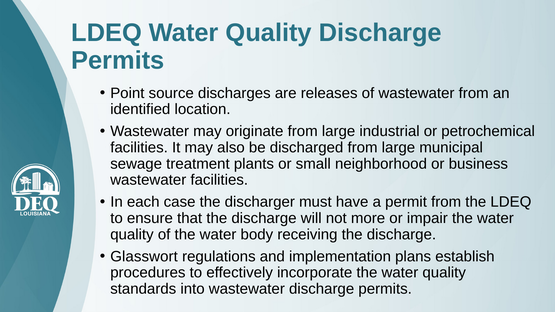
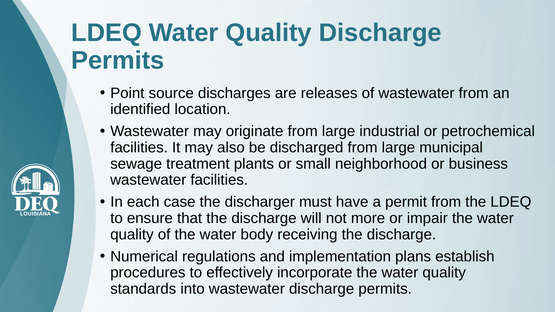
Glasswort: Glasswort -> Numerical
